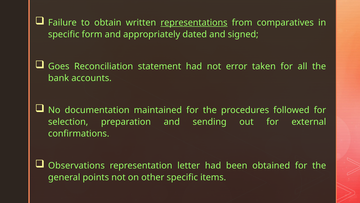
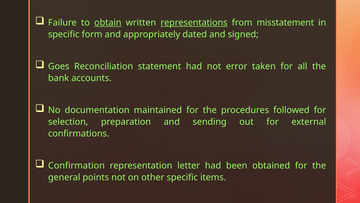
obtain underline: none -> present
comparatives: comparatives -> misstatement
Observations: Observations -> Confirmation
